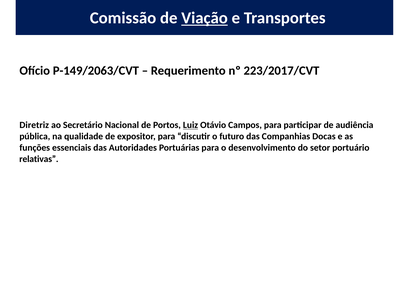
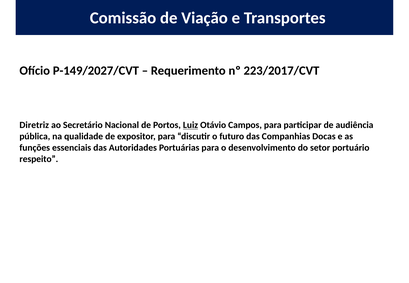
Viação underline: present -> none
P-149/2063/CVT: P-149/2063/CVT -> P-149/2027/CVT
relativas: relativas -> respeito
